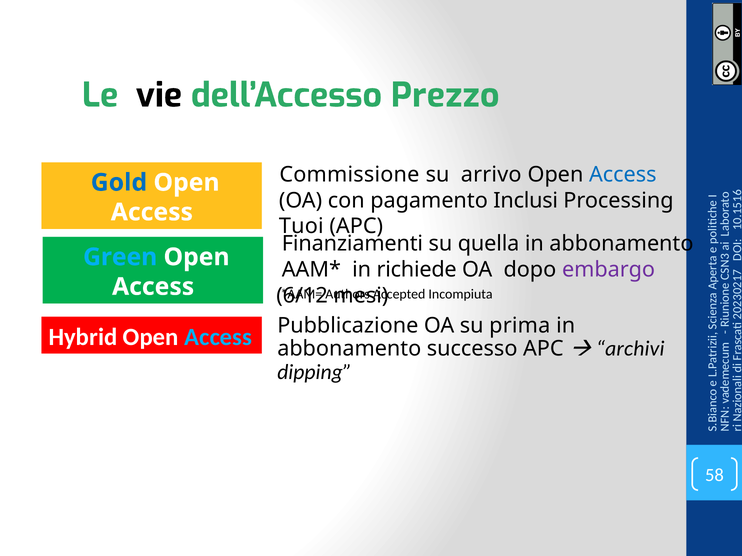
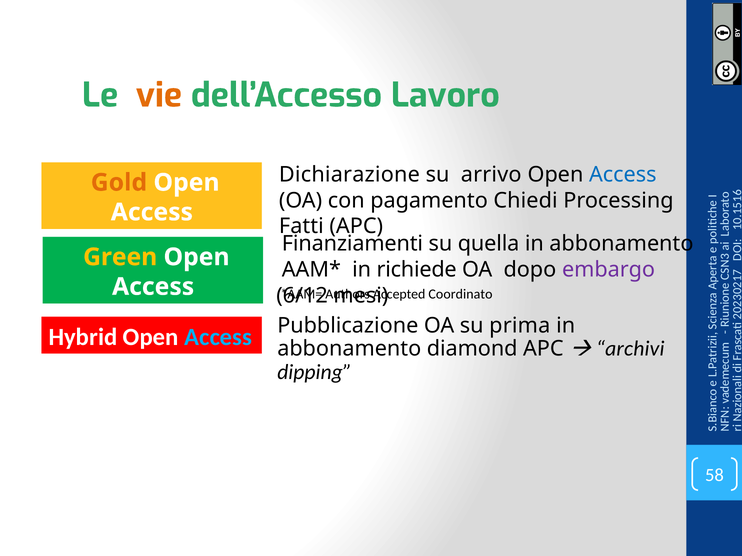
vie colour: black -> orange
Prezzo: Prezzo -> Lavoro
Commissione: Commissione -> Dichiarazione
Gold colour: blue -> orange
Inclusi: Inclusi -> Chiedi
Tuoi: Tuoi -> Fatti
Green colour: light blue -> yellow
Incompiuta: Incompiuta -> Coordinato
successo: successo -> diamond
